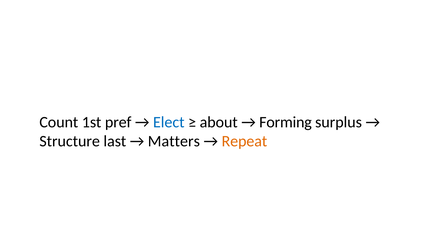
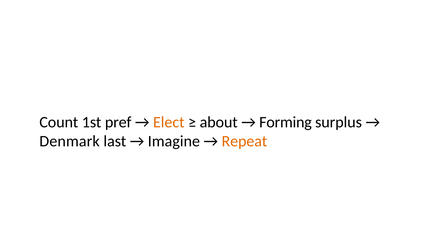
Elect colour: blue -> orange
Structure: Structure -> Denmark
Matters: Matters -> Imagine
